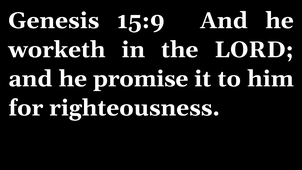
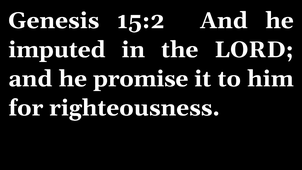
15:9: 15:9 -> 15:2
worketh: worketh -> imputed
